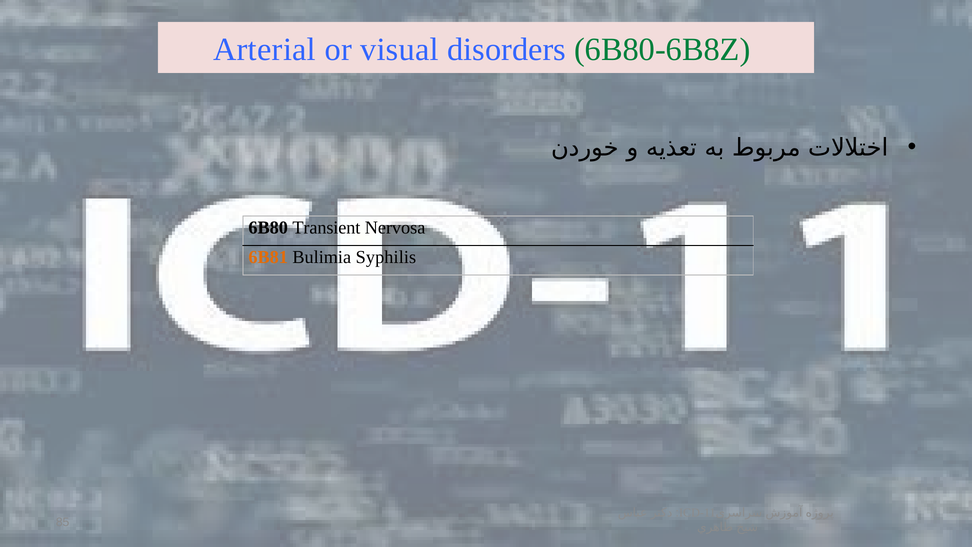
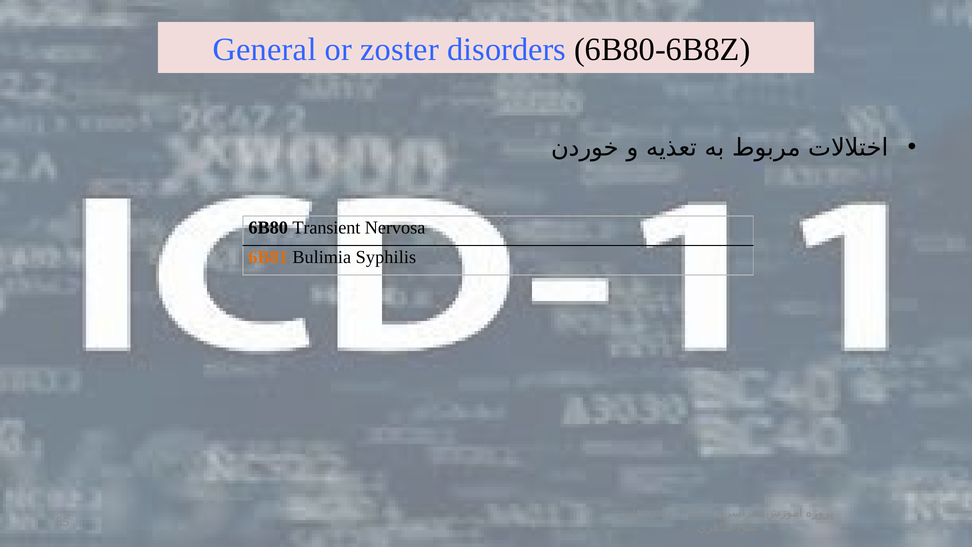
Arterial: Arterial -> General
visual: visual -> zoster
6B80-6B8Z colour: green -> black
